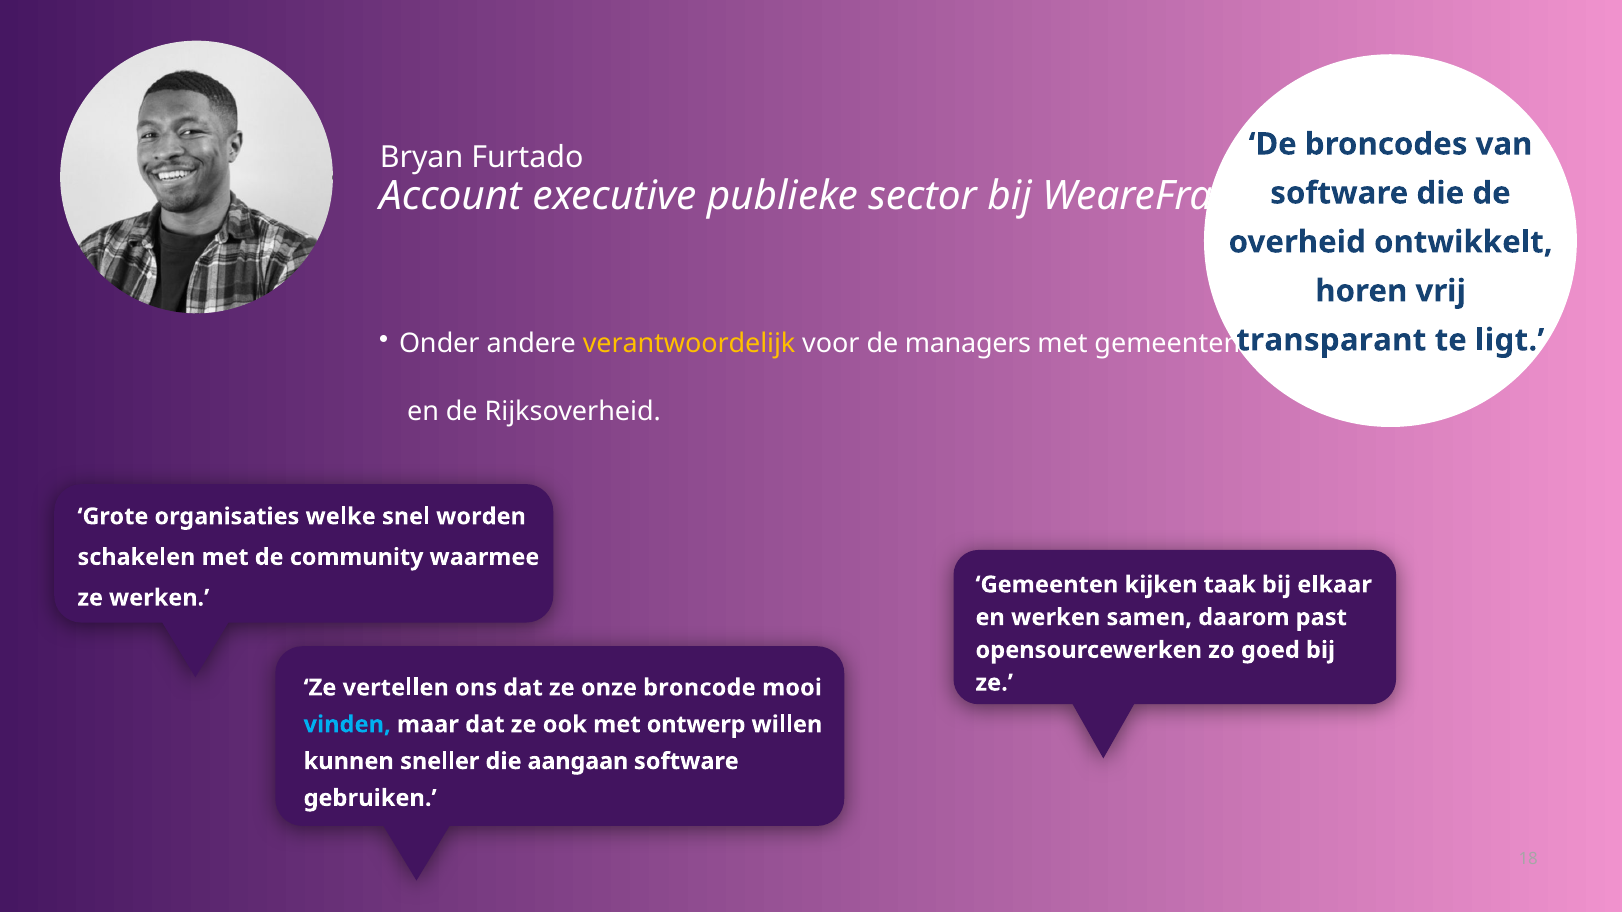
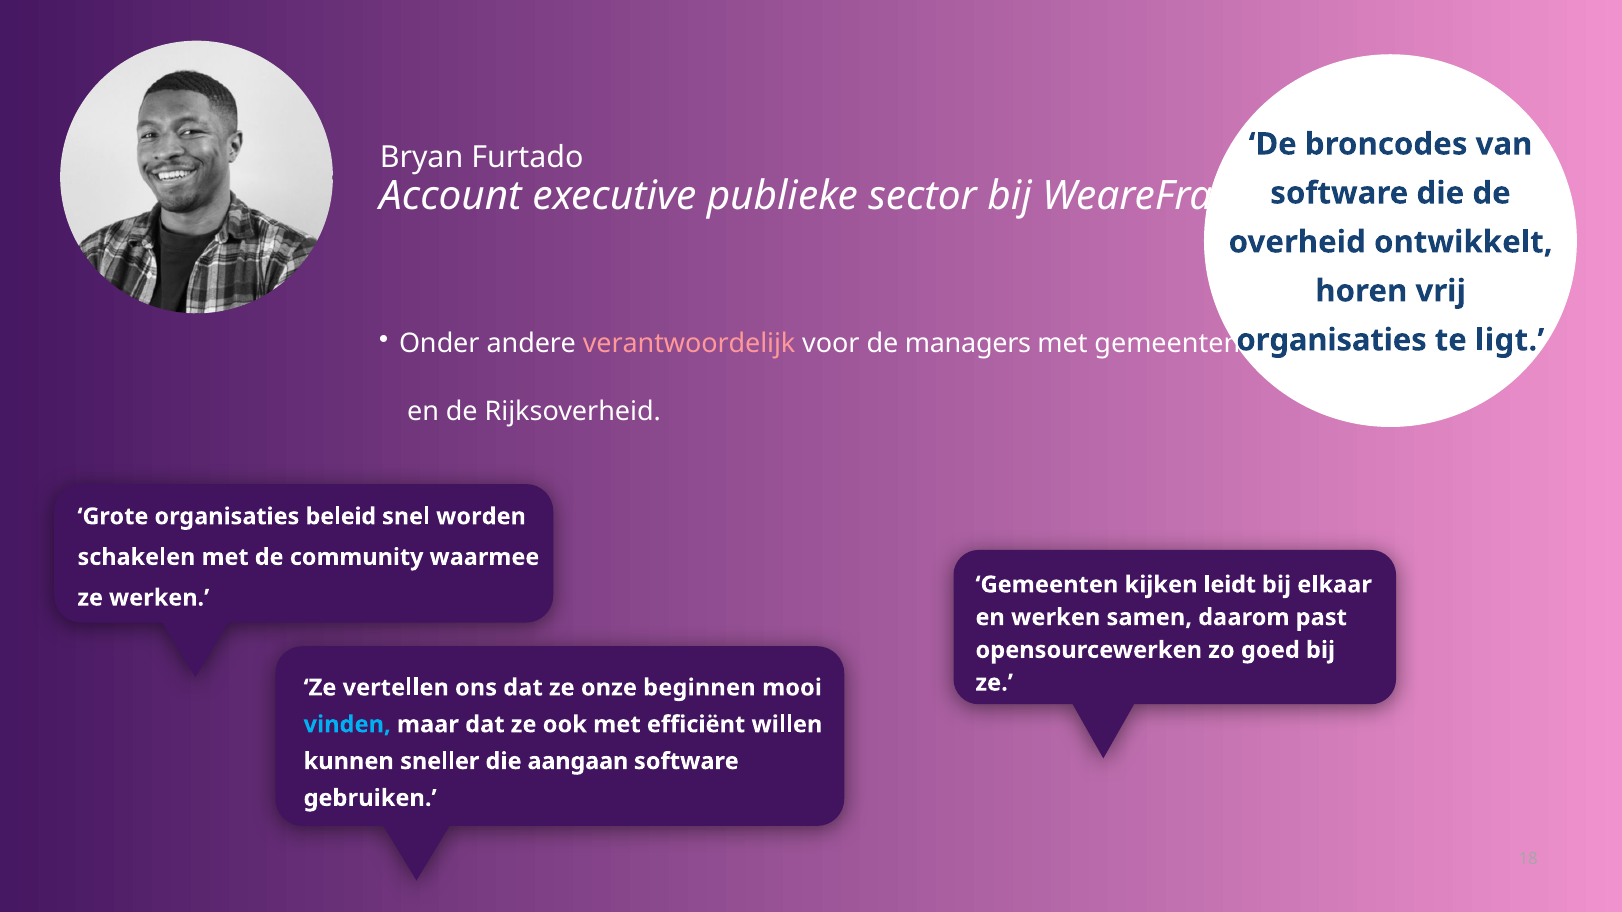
verantwoordelijk colour: yellow -> pink
transparant at (1331, 340): transparant -> organisaties
welke: welke -> beleid
taak: taak -> leidt
broncode: broncode -> beginnen
ontwerp: ontwerp -> efficiënt
